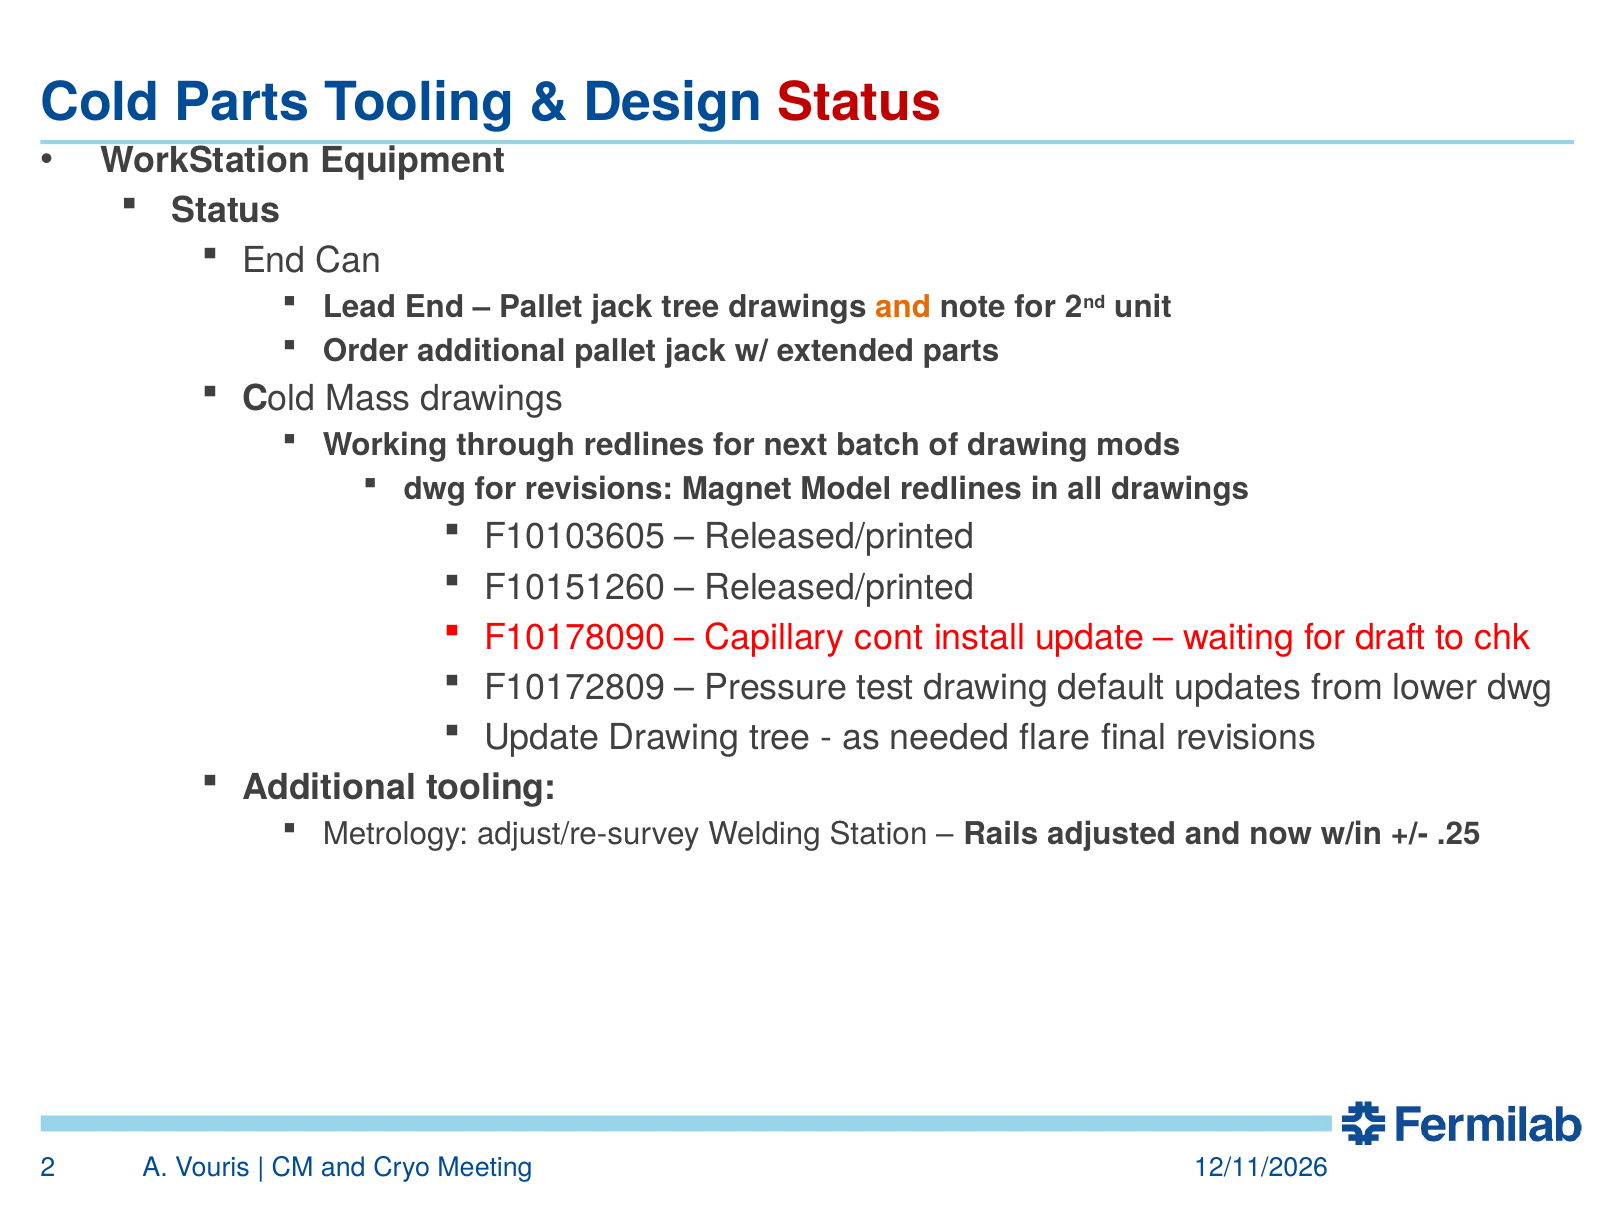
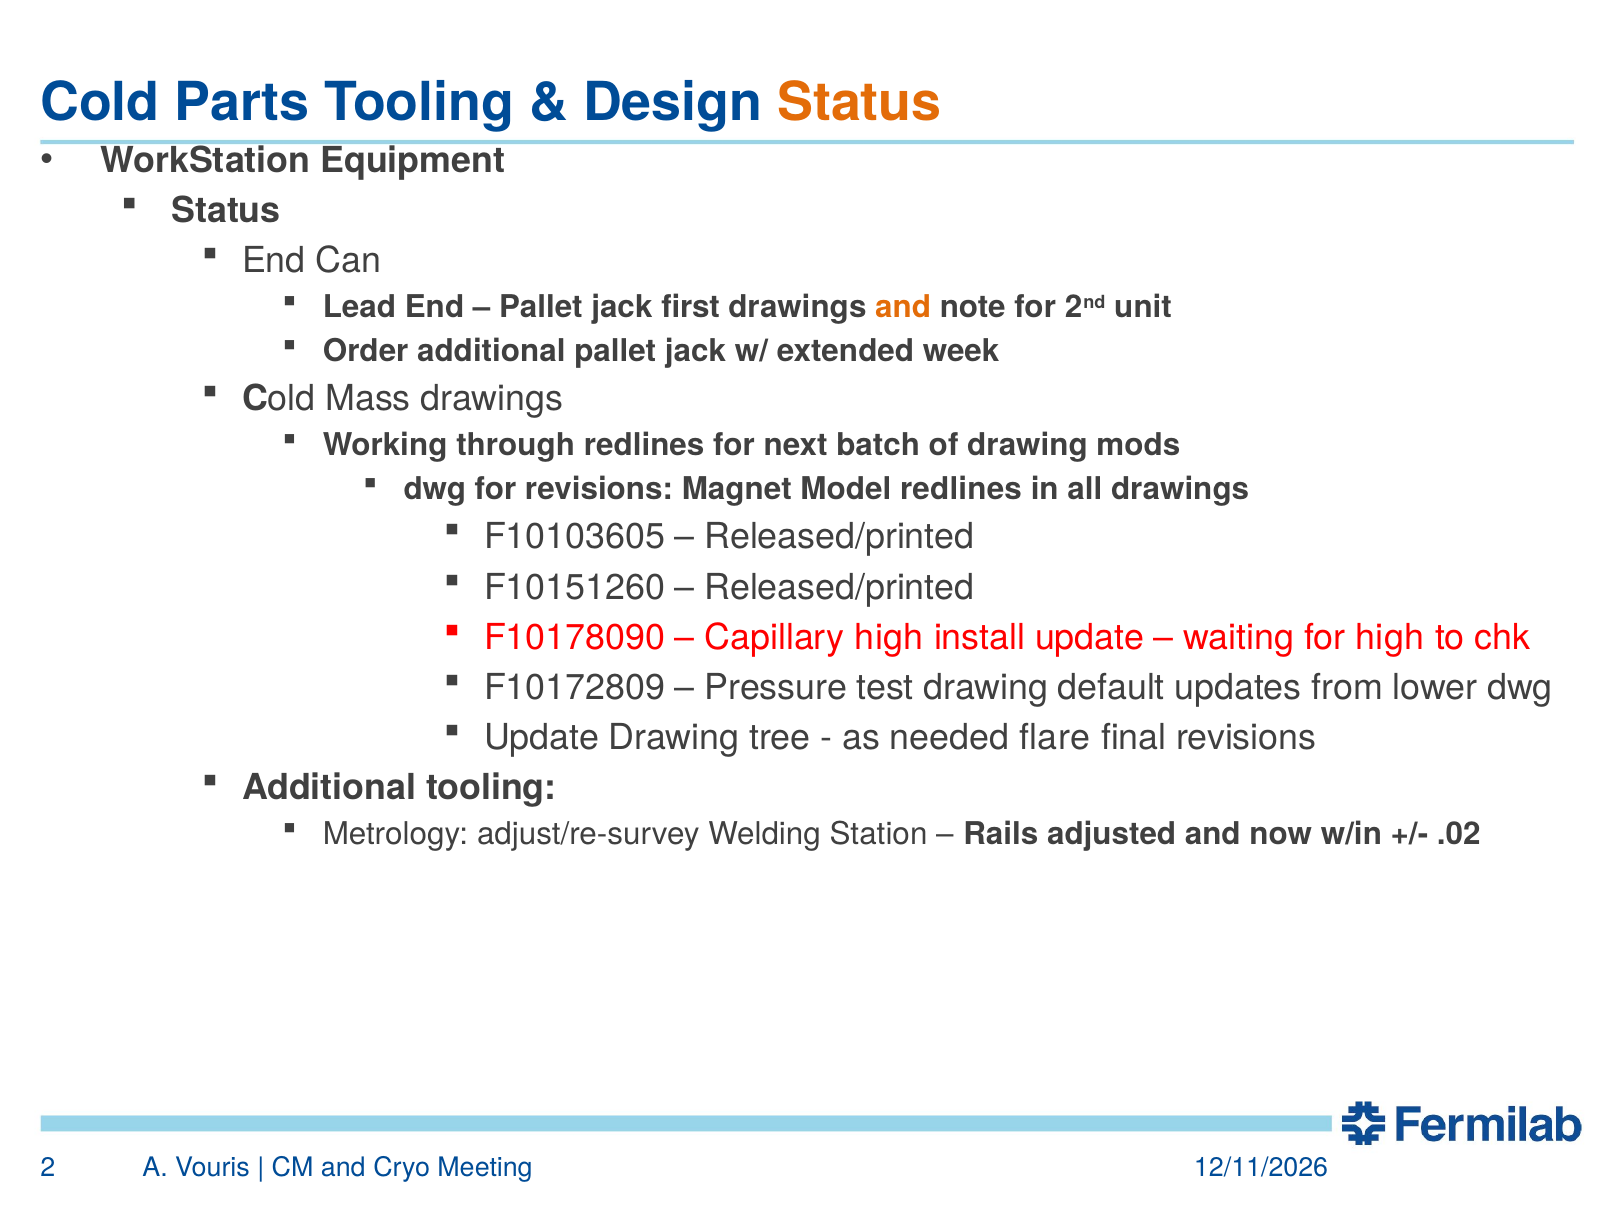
Status at (859, 103) colour: red -> orange
jack tree: tree -> first
extended parts: parts -> week
Capillary cont: cont -> high
for draft: draft -> high
.25: .25 -> .02
